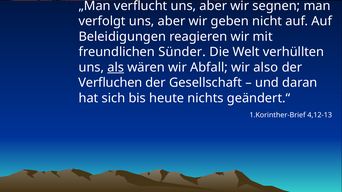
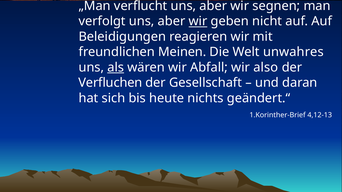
wir at (198, 21) underline: none -> present
Sünder: Sünder -> Meinen
verhüllten: verhüllten -> unwahres
